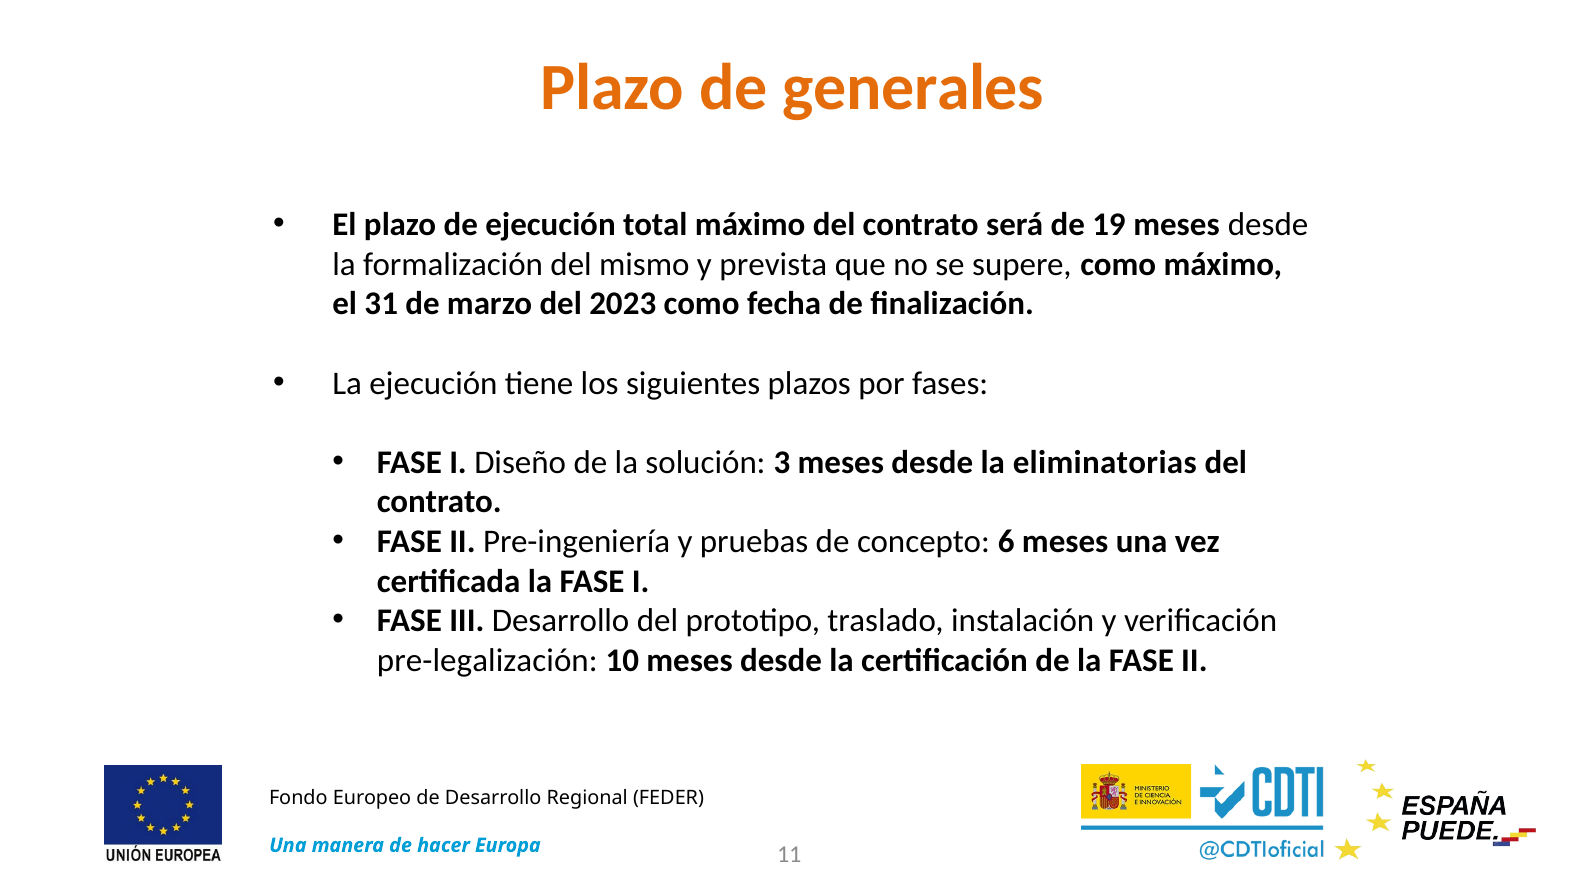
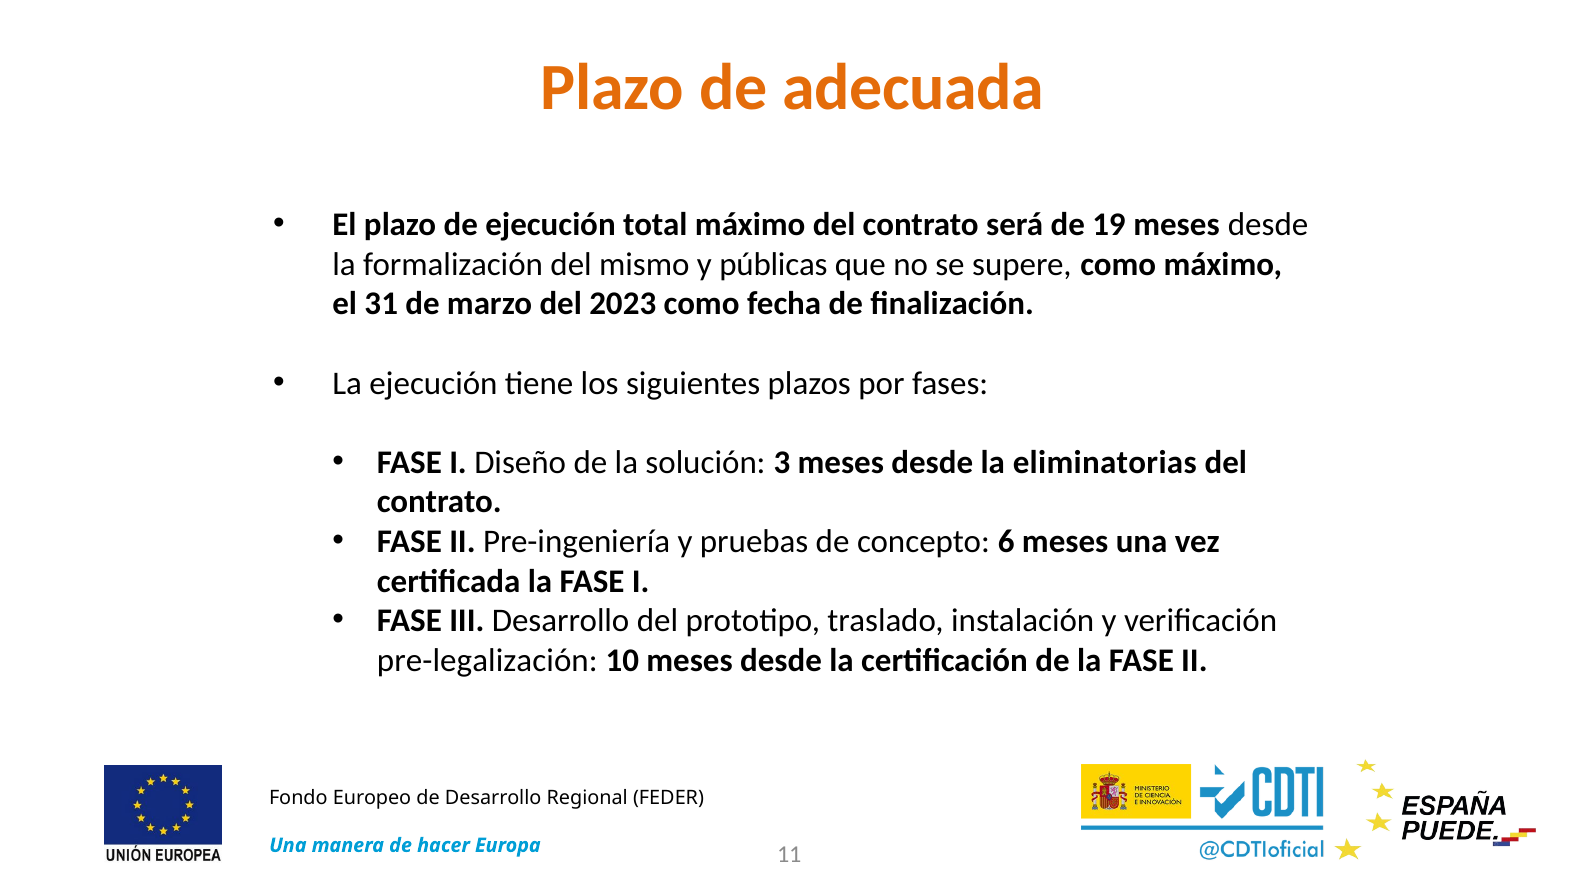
generales: generales -> adecuada
prevista: prevista -> públicas
